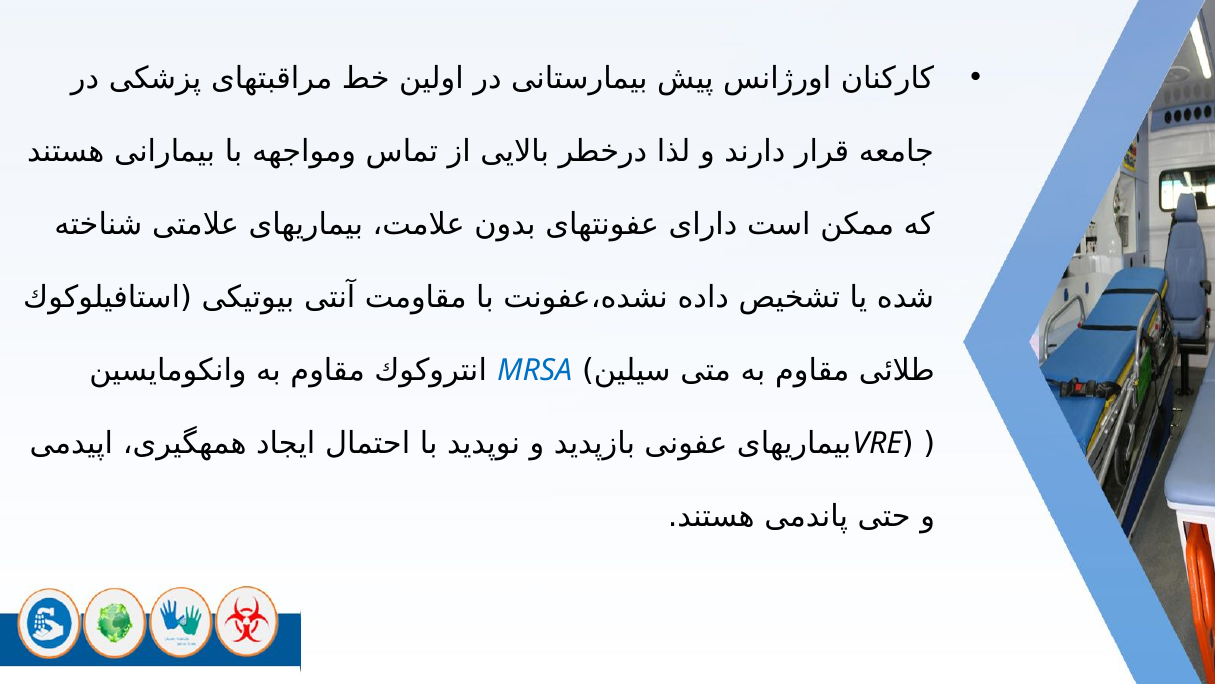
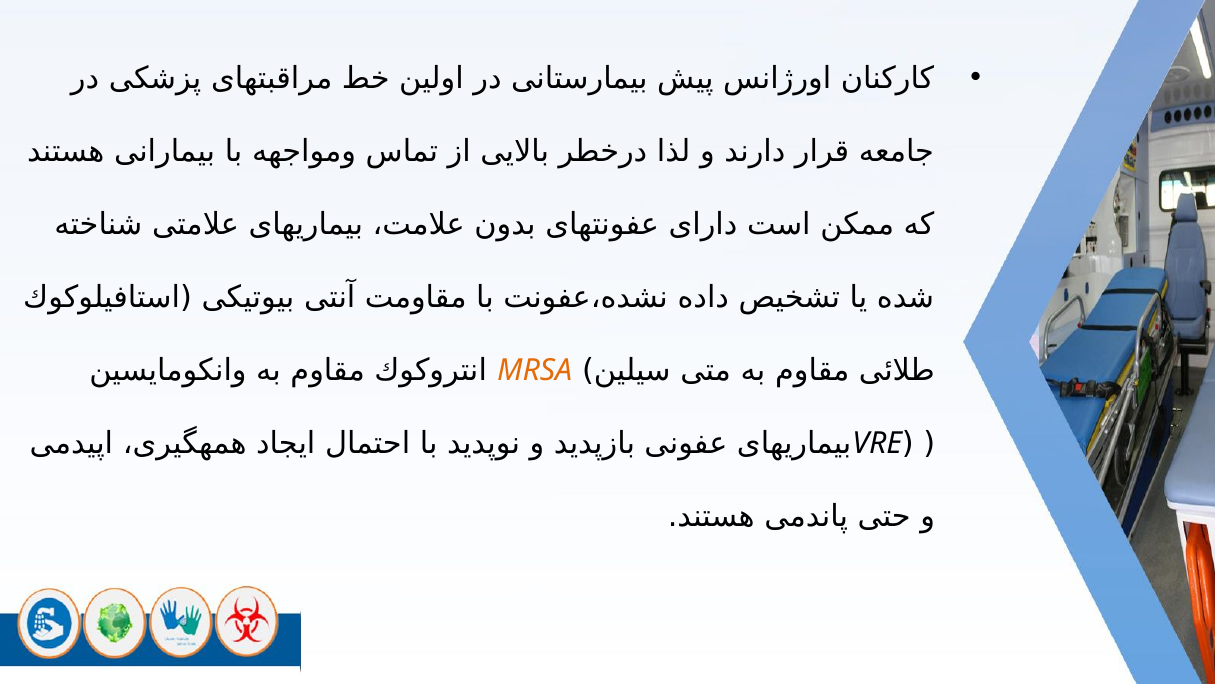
MRSA colour: blue -> orange
